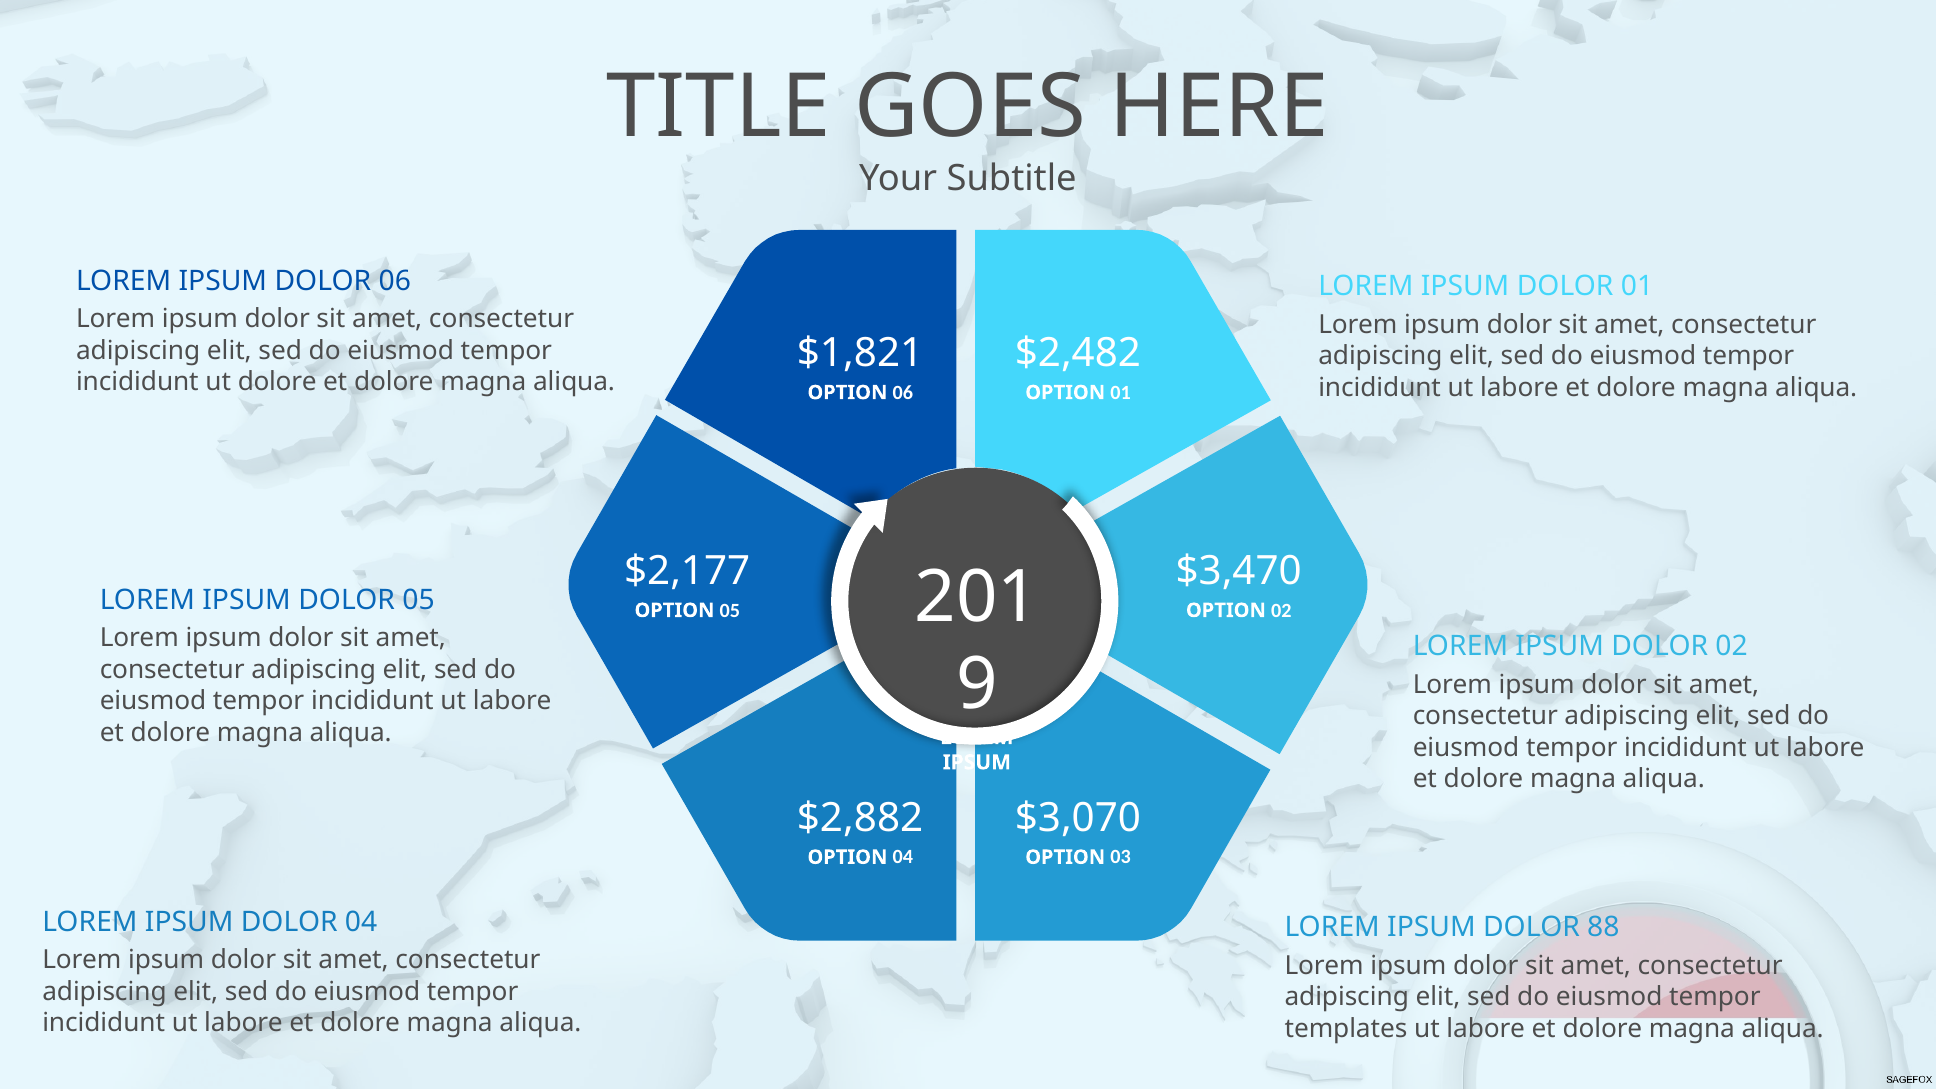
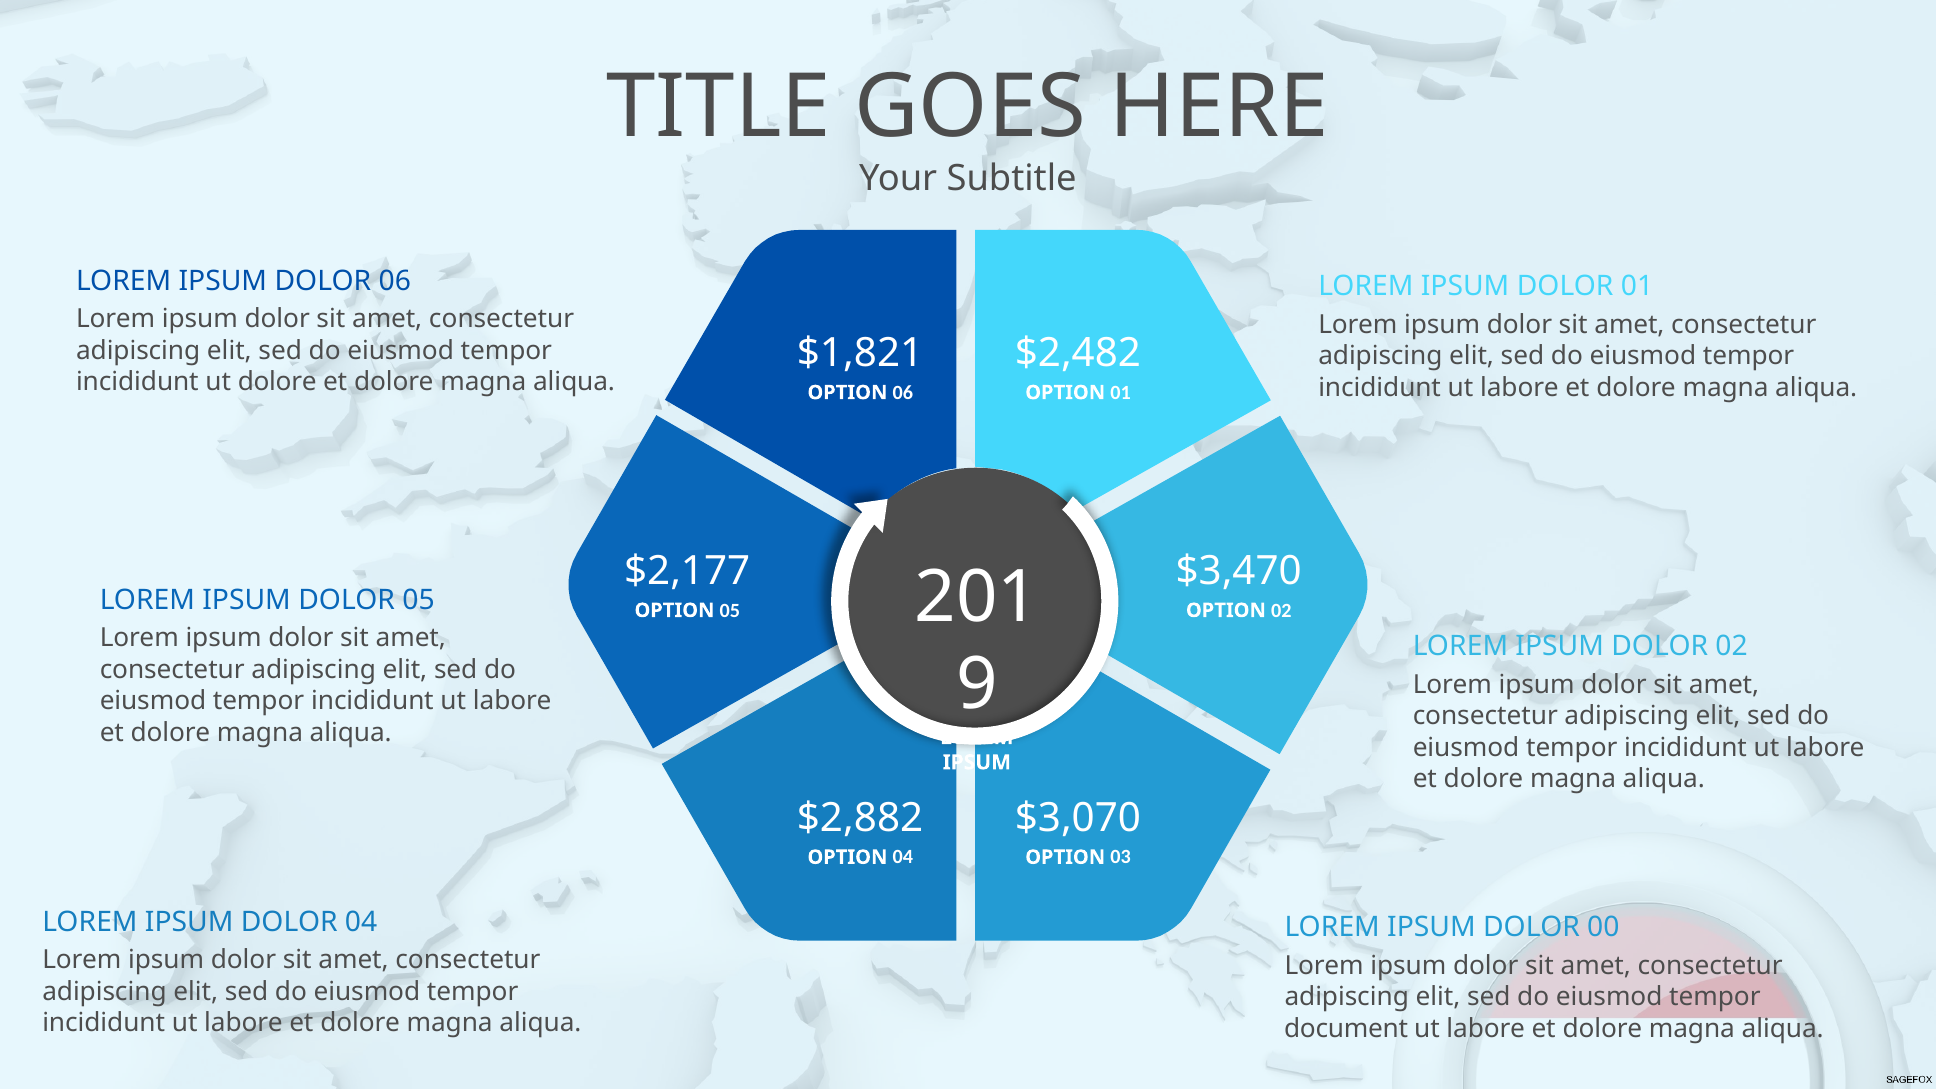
88: 88 -> 00
templates: templates -> document
